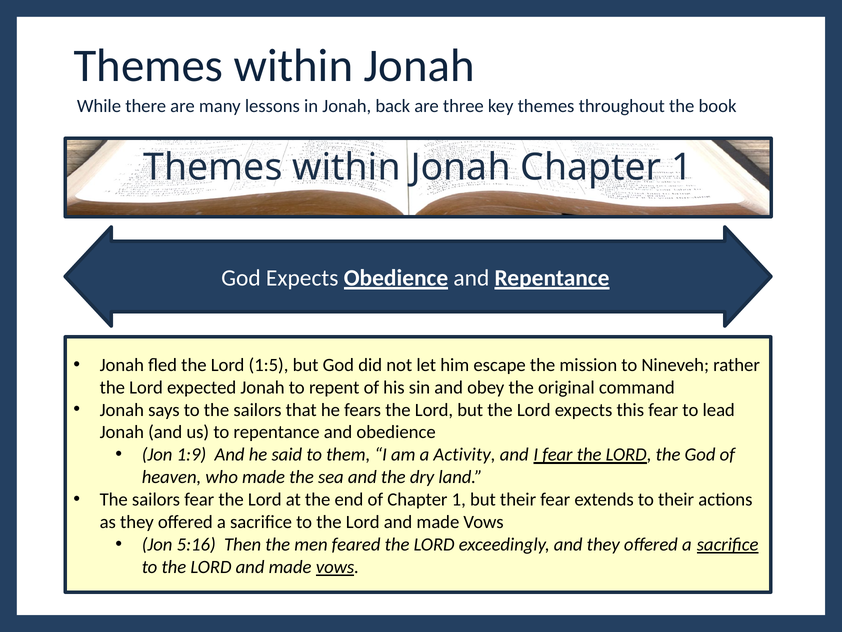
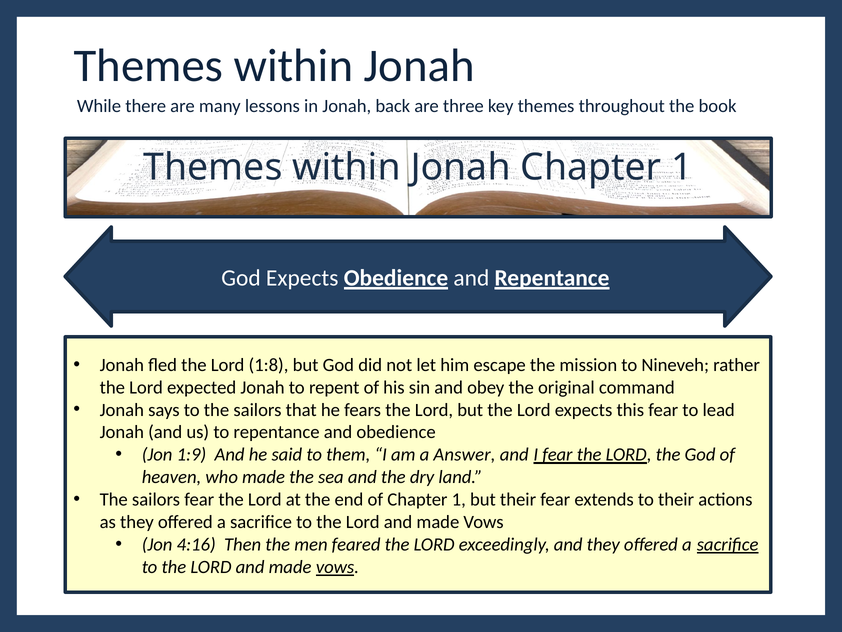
1:5: 1:5 -> 1:8
Activity: Activity -> Answer
5:16: 5:16 -> 4:16
